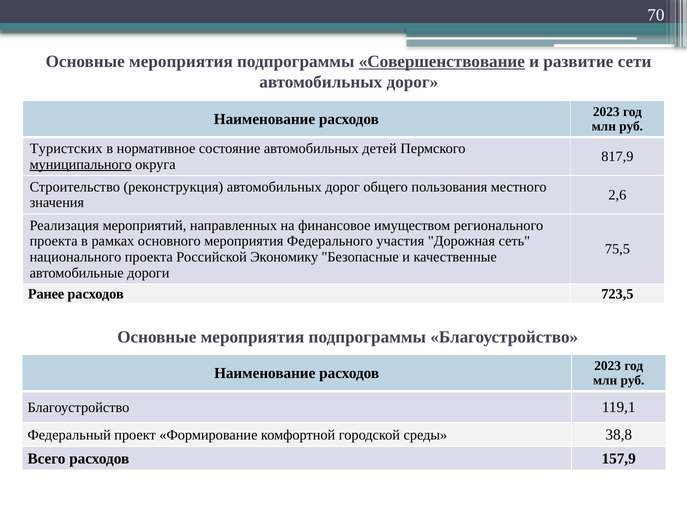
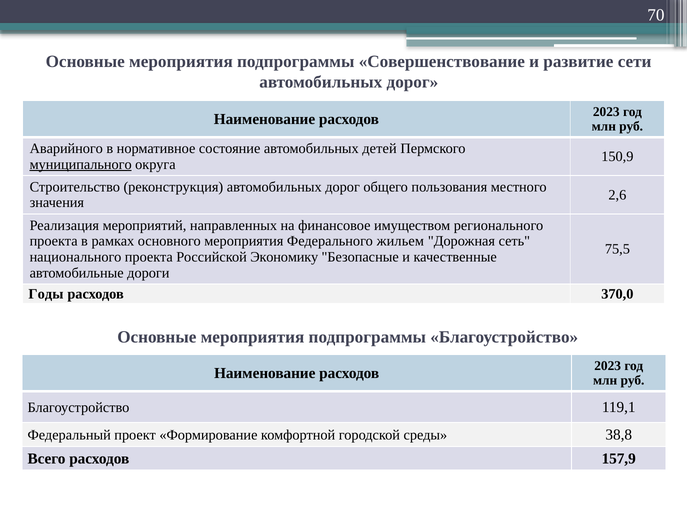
Совершенствование underline: present -> none
Туристских: Туристских -> Аварийного
817,9: 817,9 -> 150,9
участия: участия -> жильем
Ранее: Ранее -> Годы
723,5: 723,5 -> 370,0
